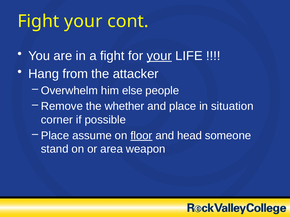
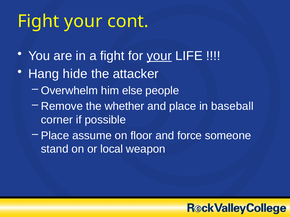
from: from -> hide
situation: situation -> baseball
floor underline: present -> none
head: head -> force
area: area -> local
